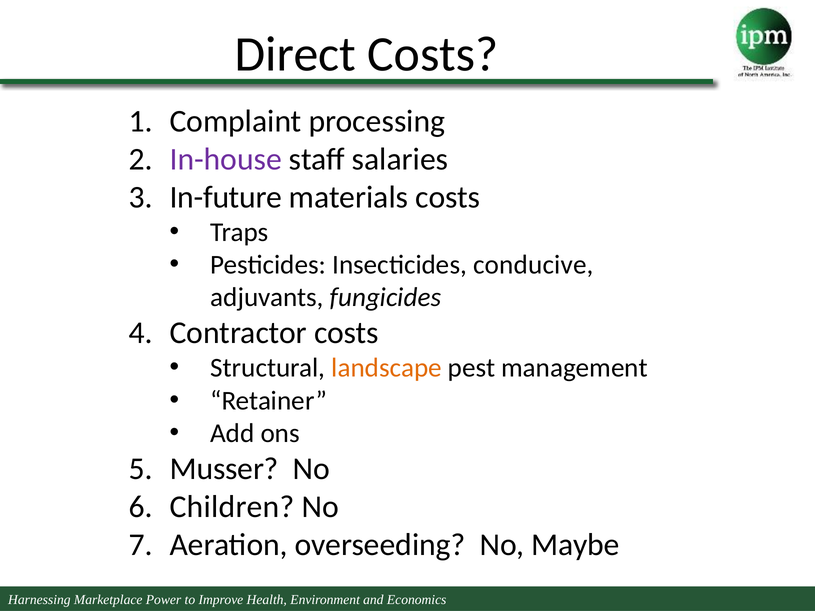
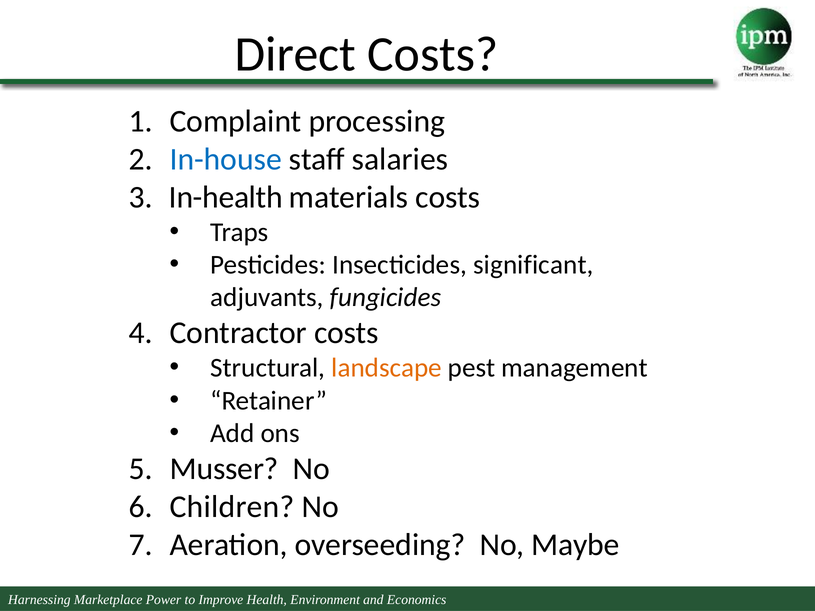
In-house colour: purple -> blue
In-future: In-future -> In-health
conducive: conducive -> significant
